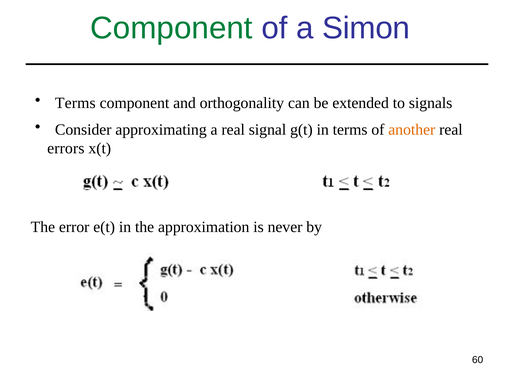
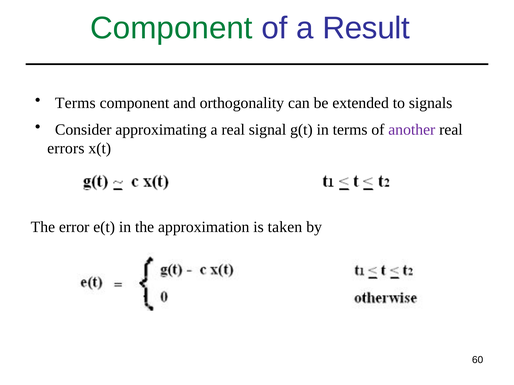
Simon: Simon -> Result
another colour: orange -> purple
never: never -> taken
